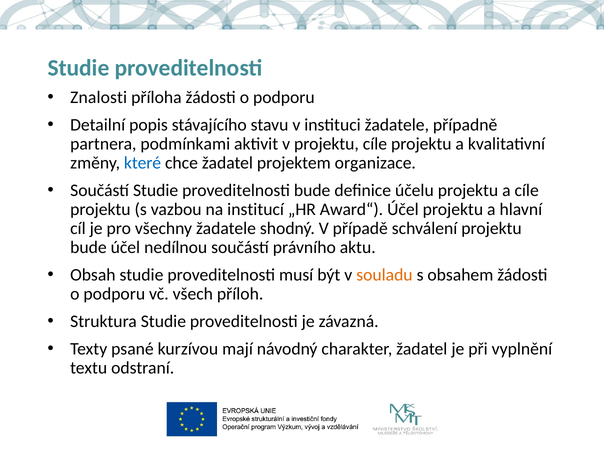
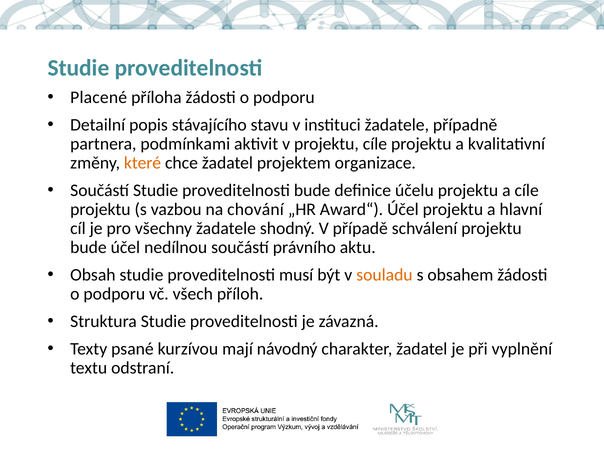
Znalosti: Znalosti -> Placené
které colour: blue -> orange
institucí: institucí -> chování
